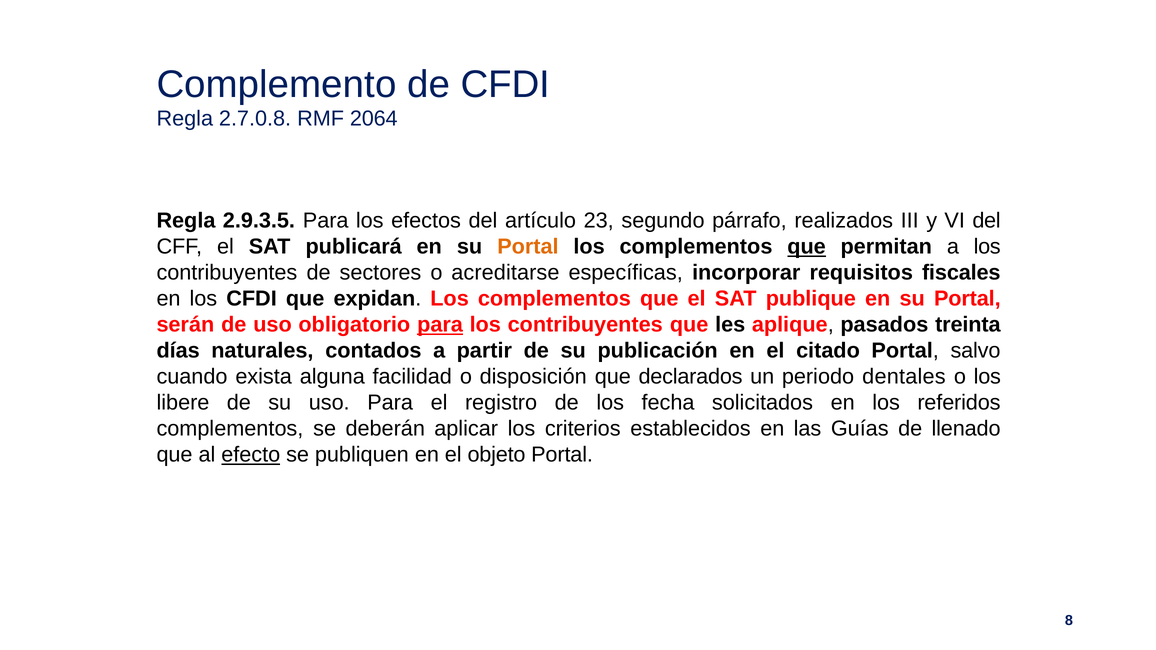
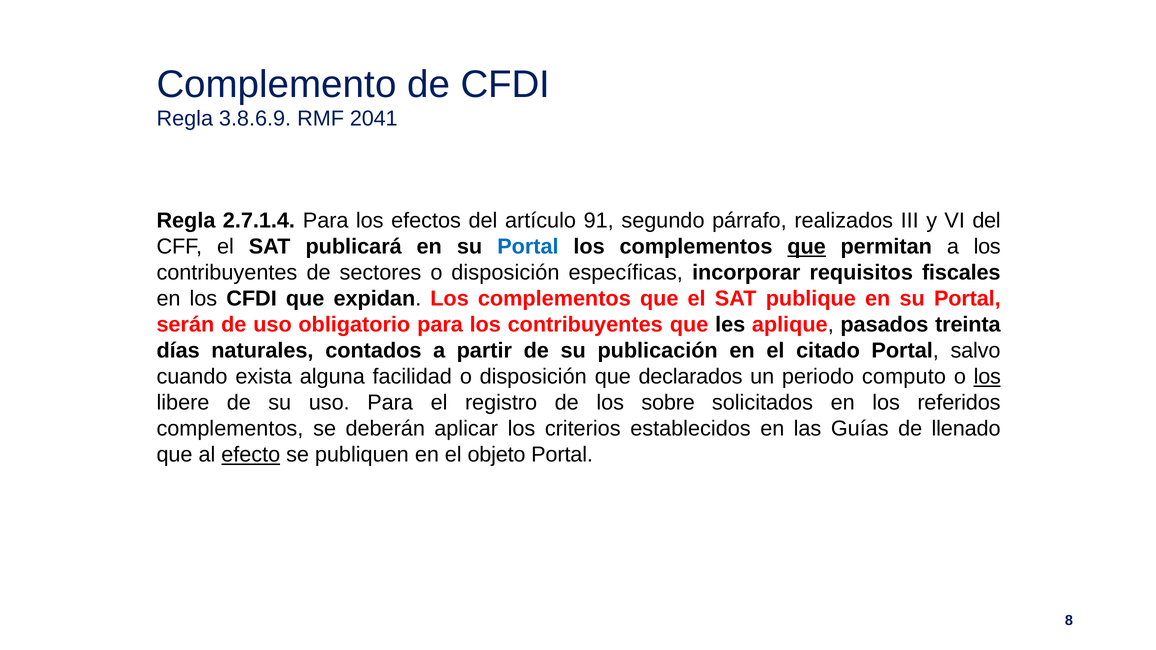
2.7.0.8: 2.7.0.8 -> 3.8.6.9
2064: 2064 -> 2041
2.9.3.5: 2.9.3.5 -> 2.7.1.4
23: 23 -> 91
Portal at (528, 247) colour: orange -> blue
sectores o acreditarse: acreditarse -> disposición
para at (440, 325) underline: present -> none
dentales: dentales -> computo
los at (987, 377) underline: none -> present
fecha: fecha -> sobre
